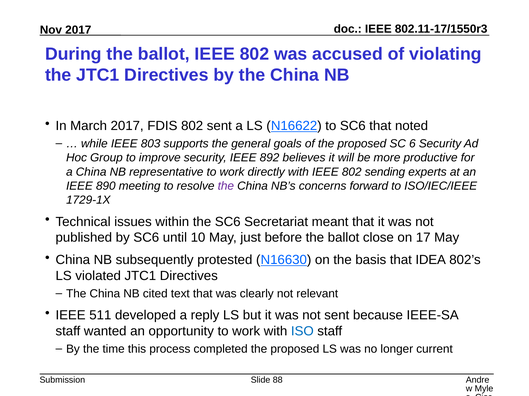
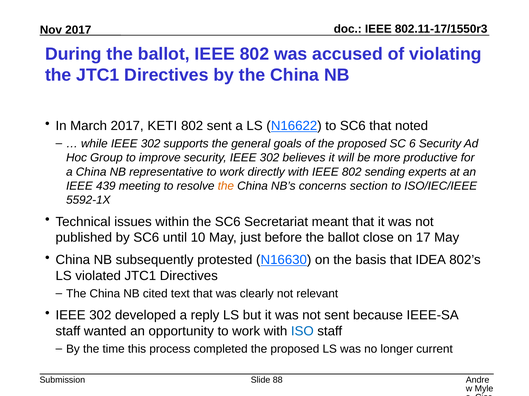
FDIS: FDIS -> KETI
while IEEE 803: 803 -> 302
security IEEE 892: 892 -> 302
890: 890 -> 439
the at (226, 186) colour: purple -> orange
forward: forward -> section
1729-1X: 1729-1X -> 5592-1X
511 at (100, 316): 511 -> 302
